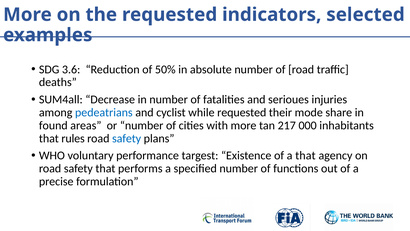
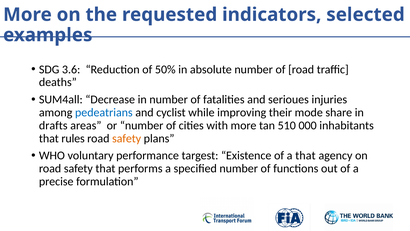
while requested: requested -> improving
found: found -> drafts
217: 217 -> 510
safety at (127, 138) colour: blue -> orange
